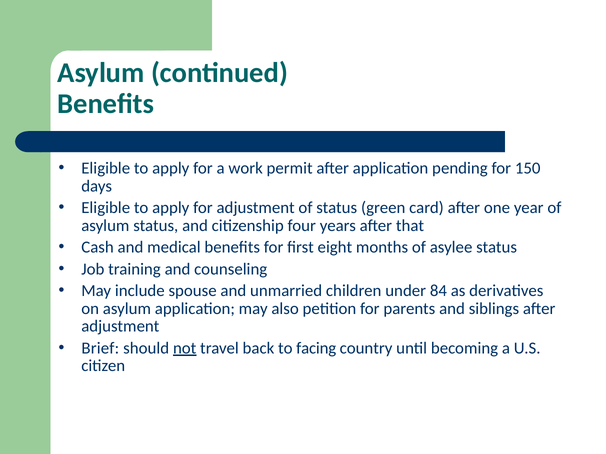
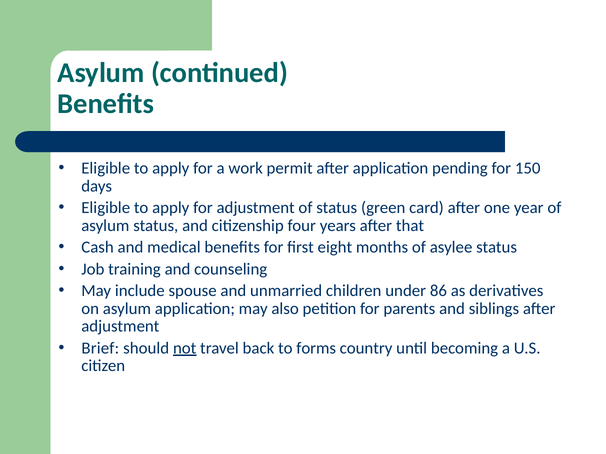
84: 84 -> 86
facing: facing -> forms
